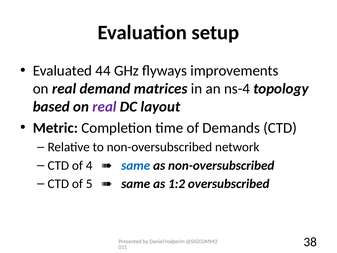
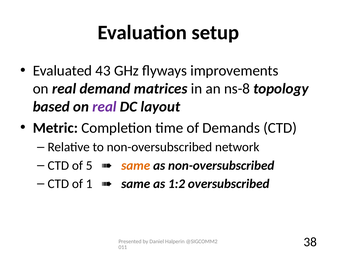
44: 44 -> 43
ns-4: ns-4 -> ns-8
4: 4 -> 5
same at (136, 165) colour: blue -> orange
5: 5 -> 1
